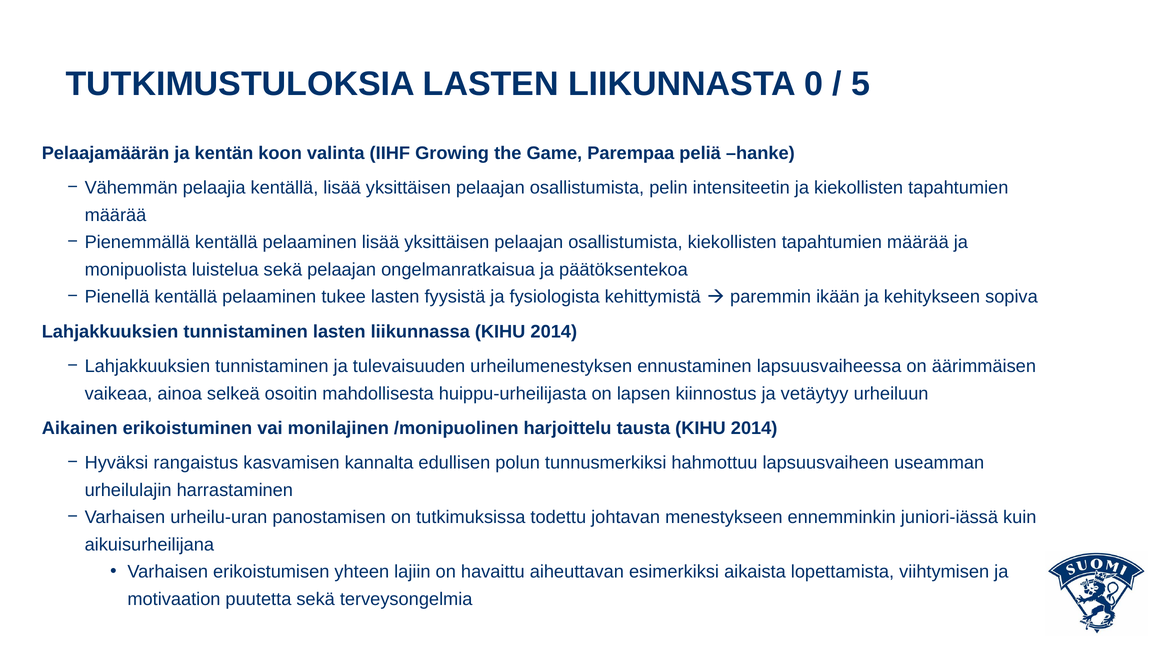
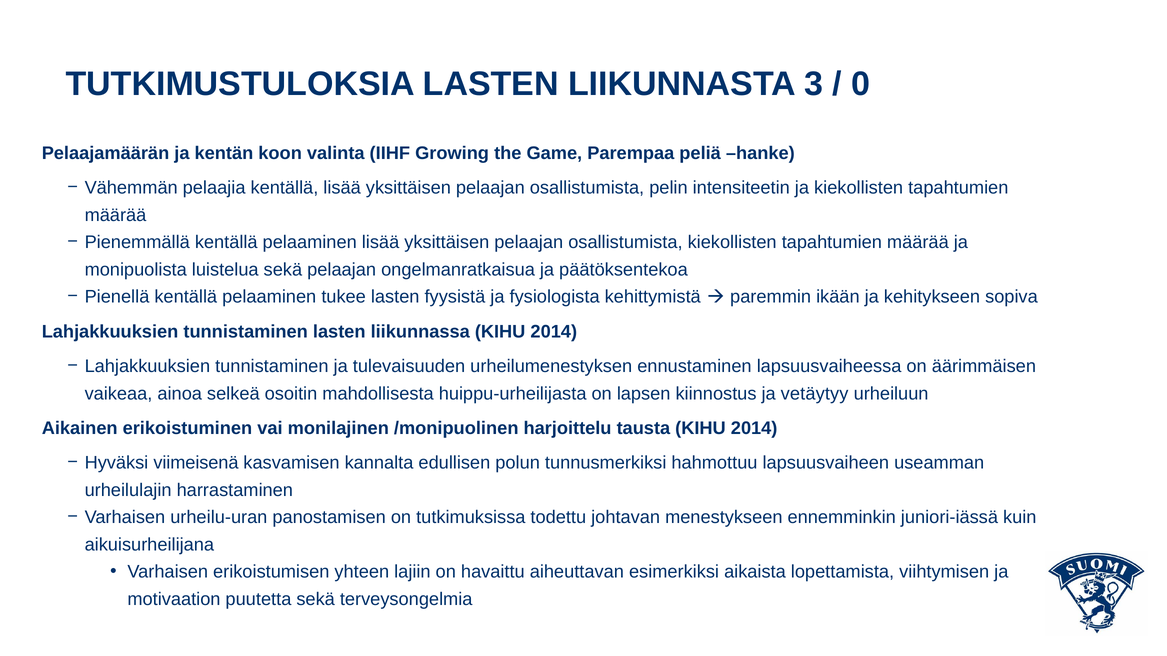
0: 0 -> 3
5: 5 -> 0
rangaistus: rangaistus -> viimeisenä
